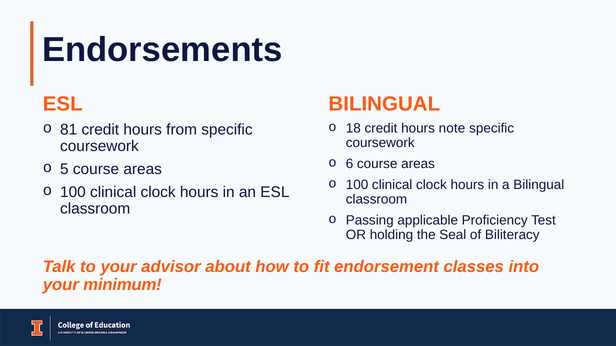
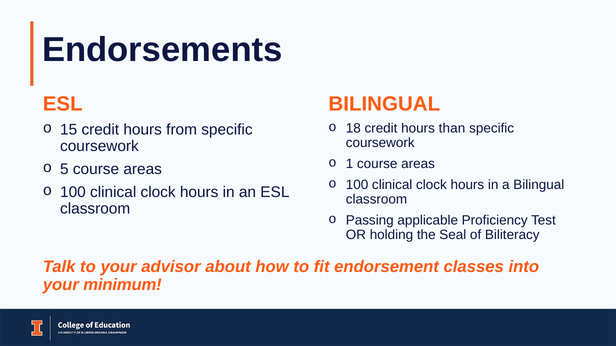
note: note -> than
81: 81 -> 15
6: 6 -> 1
